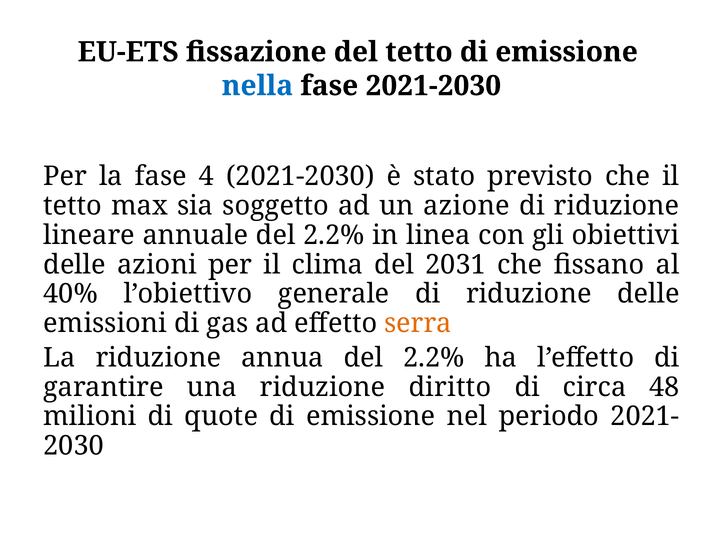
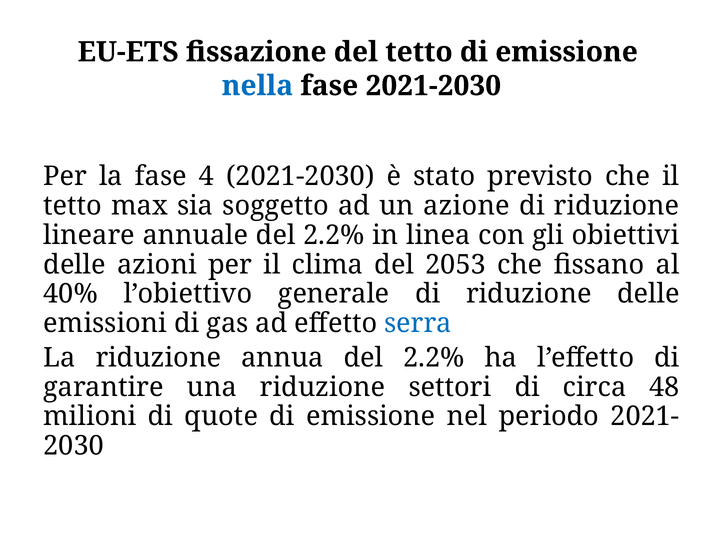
2031: 2031 -> 2053
serra colour: orange -> blue
diritto: diritto -> settori
